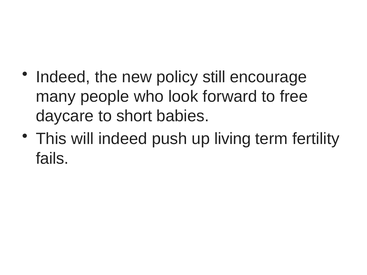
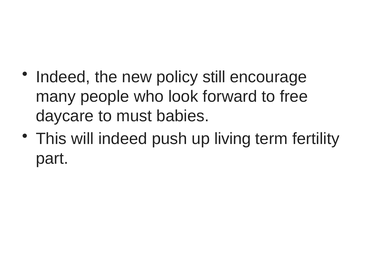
short: short -> must
fails: fails -> part
